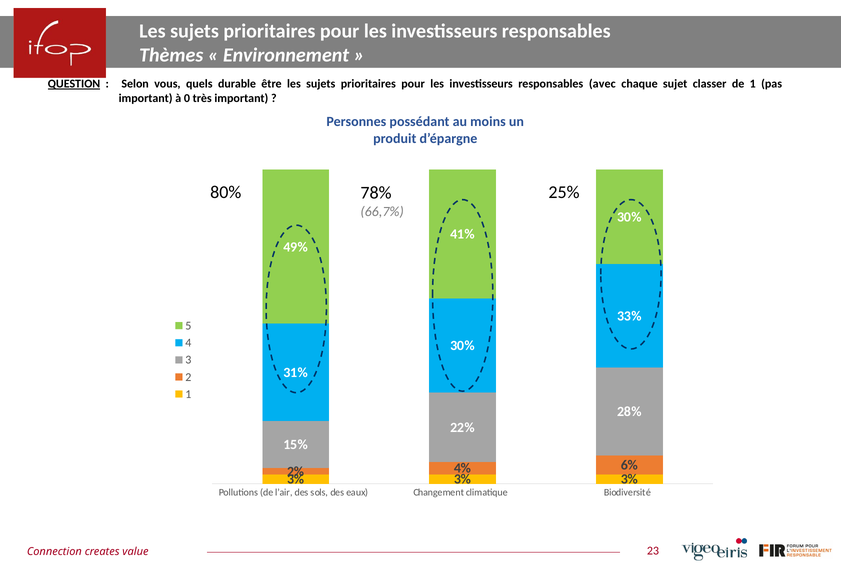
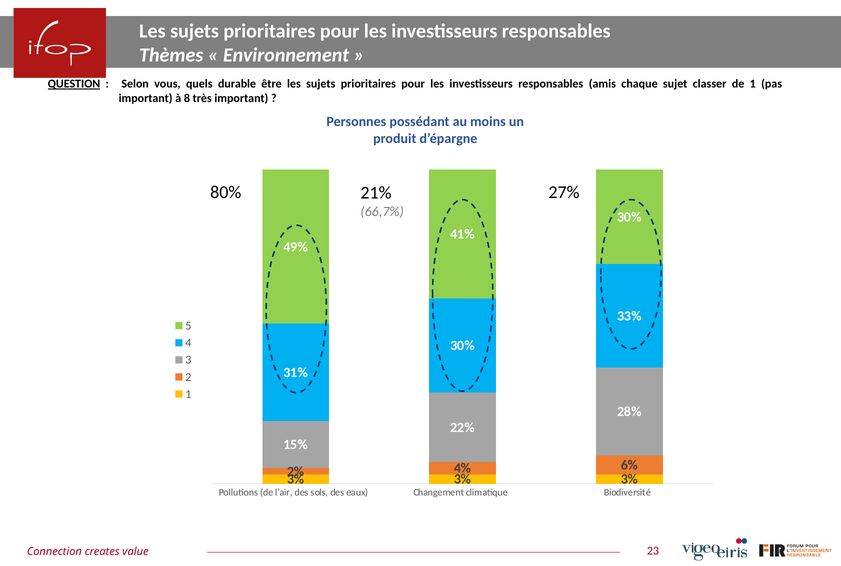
avec: avec -> amis
0: 0 -> 8
25%: 25% -> 27%
78%: 78% -> 21%
